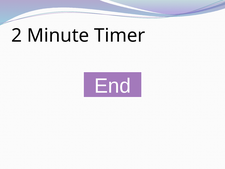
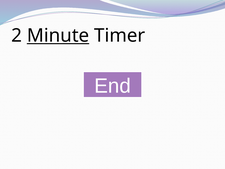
Minute underline: none -> present
